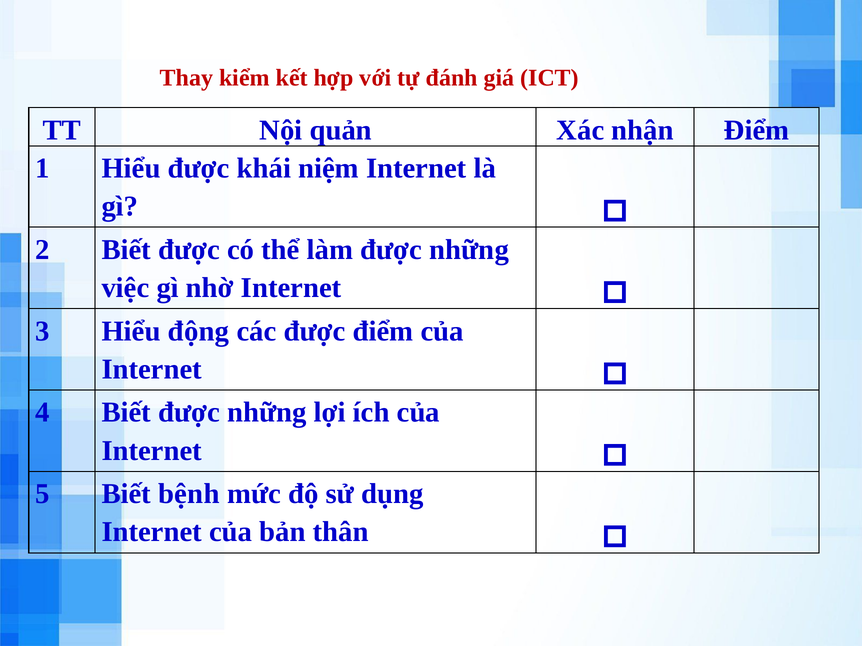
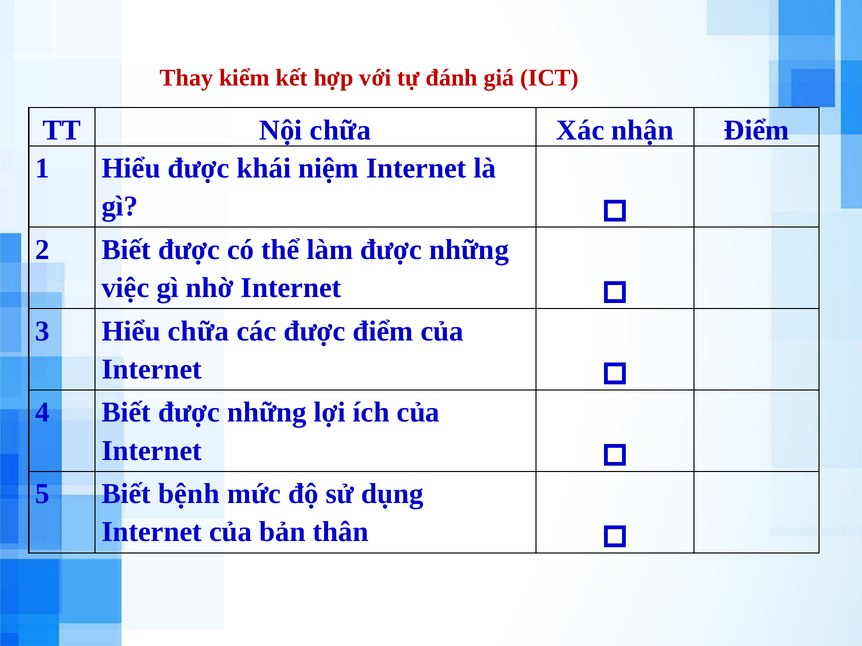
Nội quản: quản -> chữa
Hiểu động: động -> chữa
